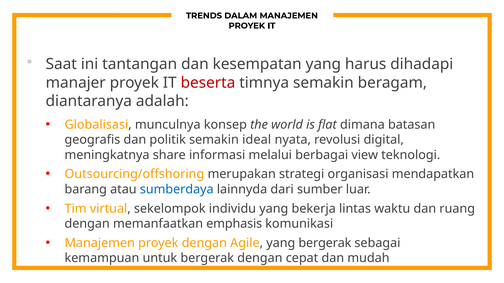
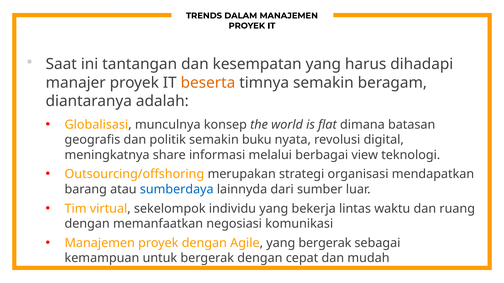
beserta colour: red -> orange
ideal: ideal -> buku
emphasis: emphasis -> negosiasi
